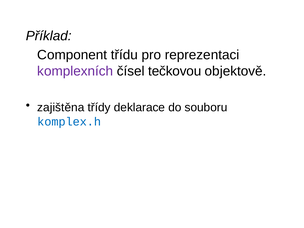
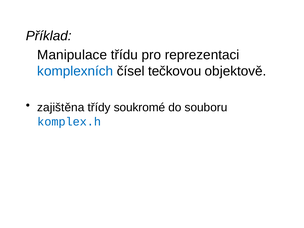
Component: Component -> Manipulace
komplexních colour: purple -> blue
deklarace: deklarace -> soukromé
